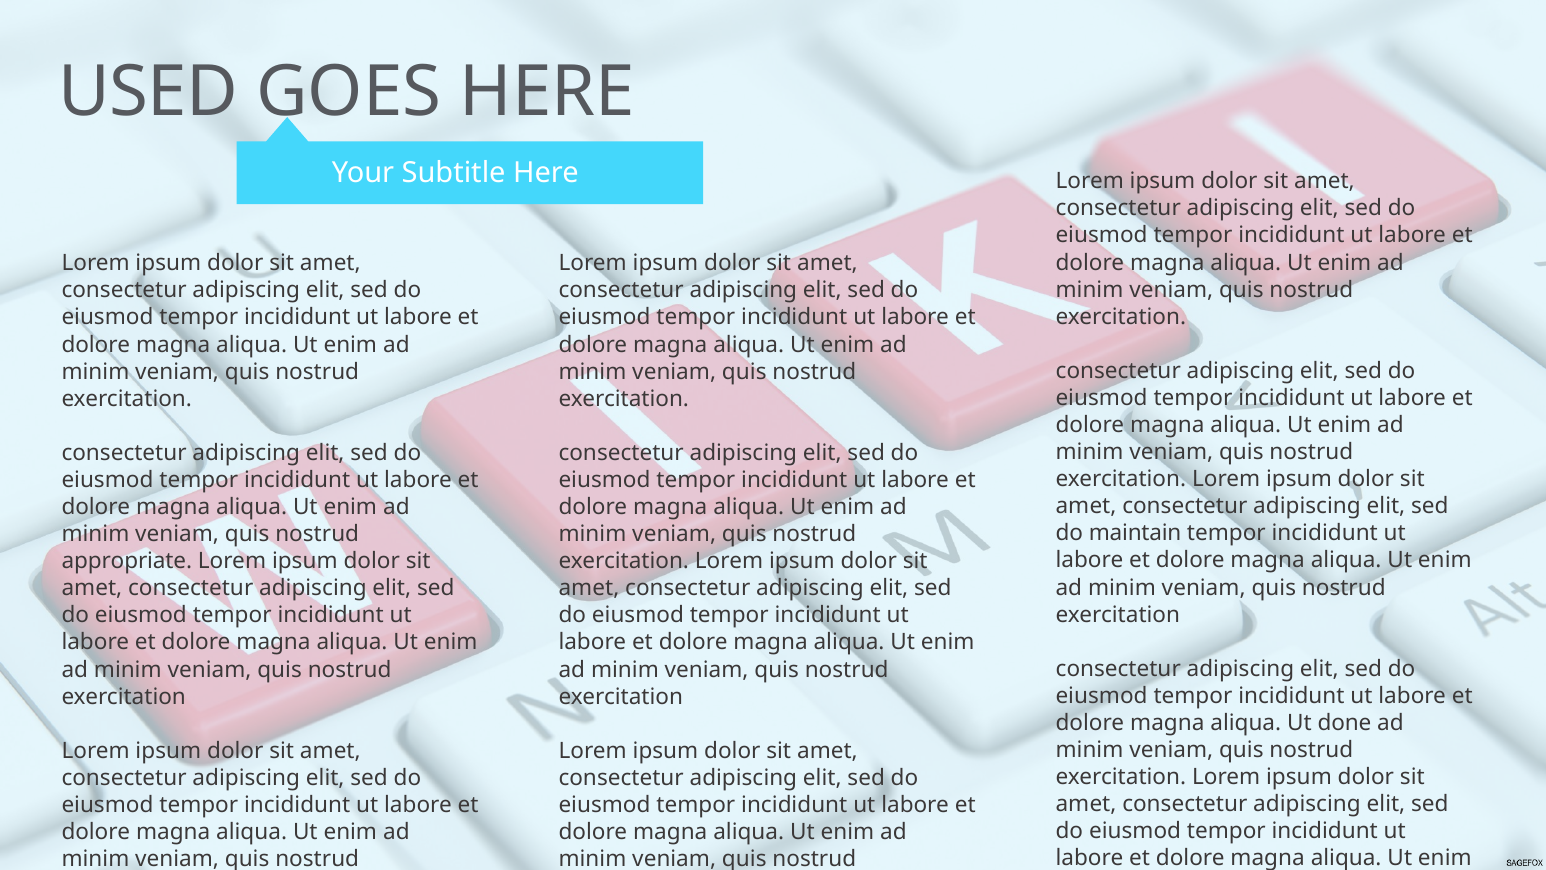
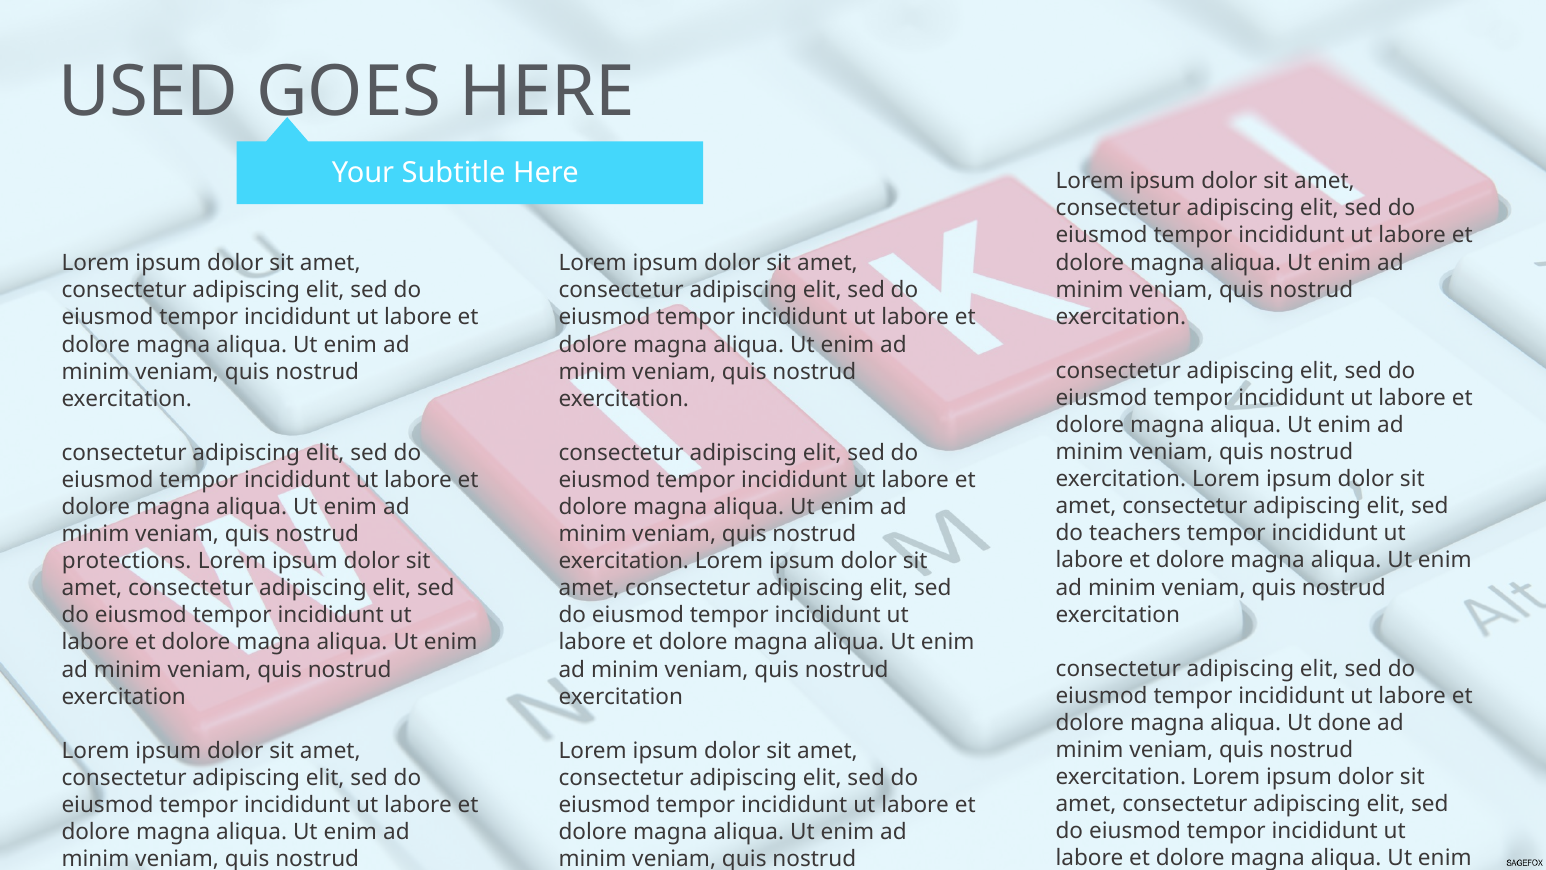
maintain: maintain -> teachers
appropriate: appropriate -> protections
